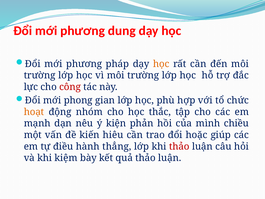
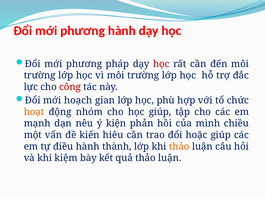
phương dung: dung -> hành
học at (161, 64) colour: orange -> red
phong: phong -> hoạch
học thắc: thắc -> giúp
thẳng: thẳng -> thành
thảo at (179, 146) colour: red -> orange
